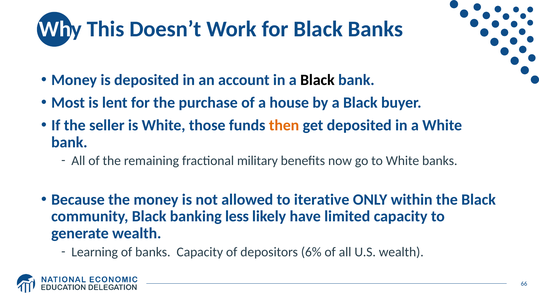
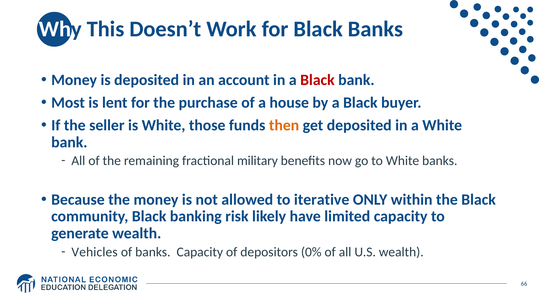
Black at (317, 80) colour: black -> red
less: less -> risk
Learning: Learning -> Vehicles
6%: 6% -> 0%
